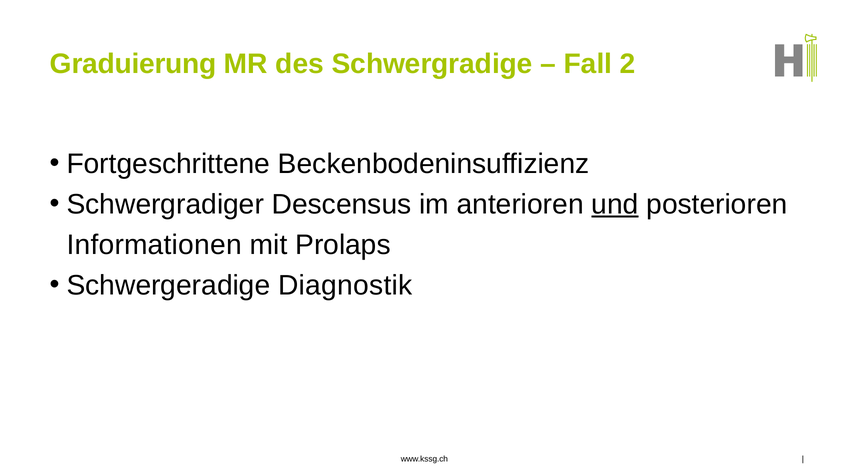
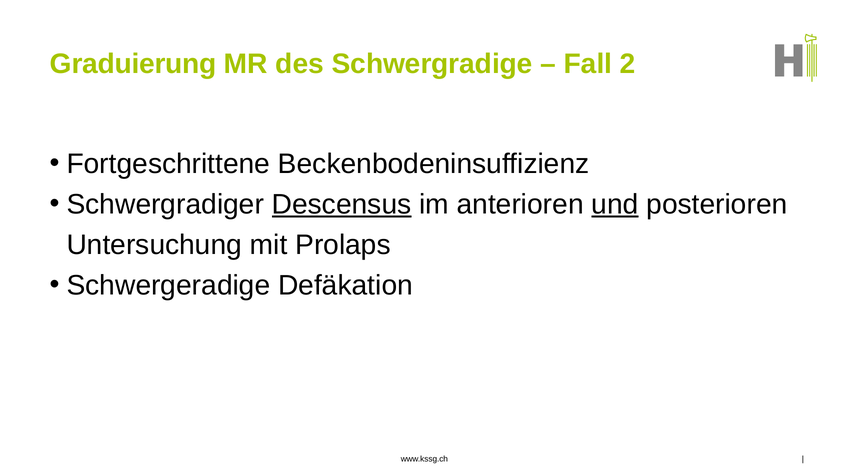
Descensus underline: none -> present
Informationen: Informationen -> Untersuchung
Diagnostik: Diagnostik -> Defäkation
